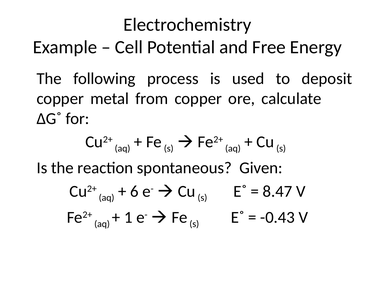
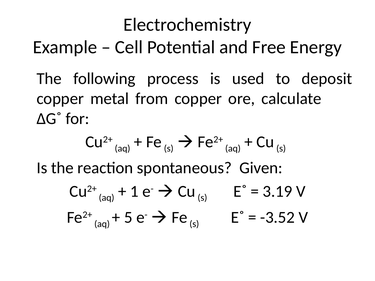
6: 6 -> 1
8.47: 8.47 -> 3.19
1: 1 -> 5
-0.43: -0.43 -> -3.52
